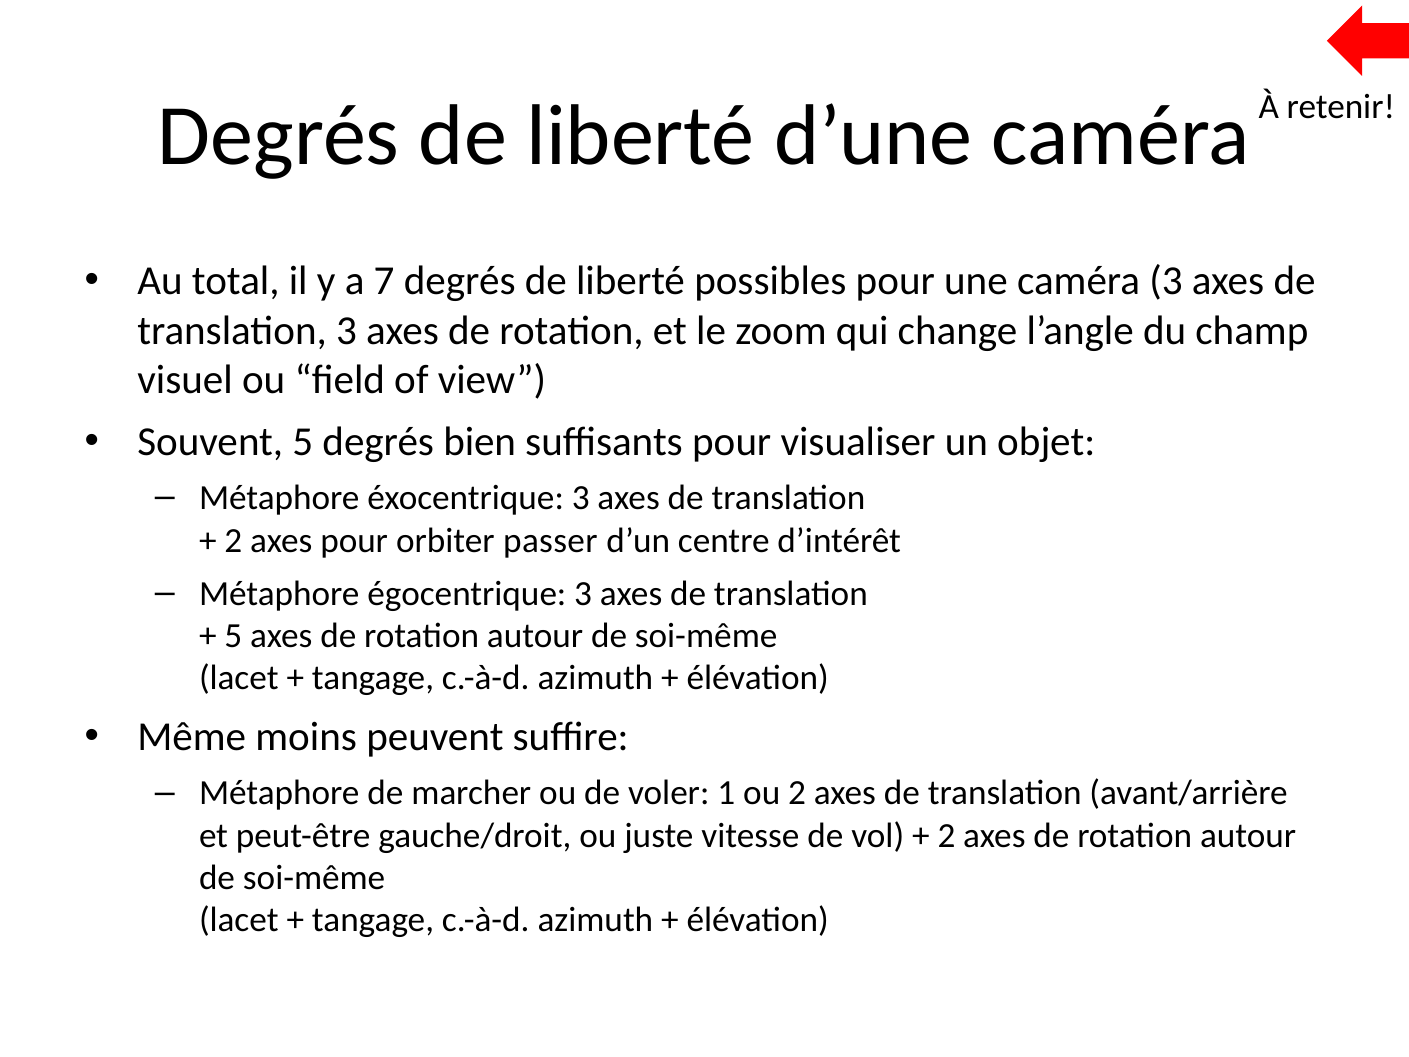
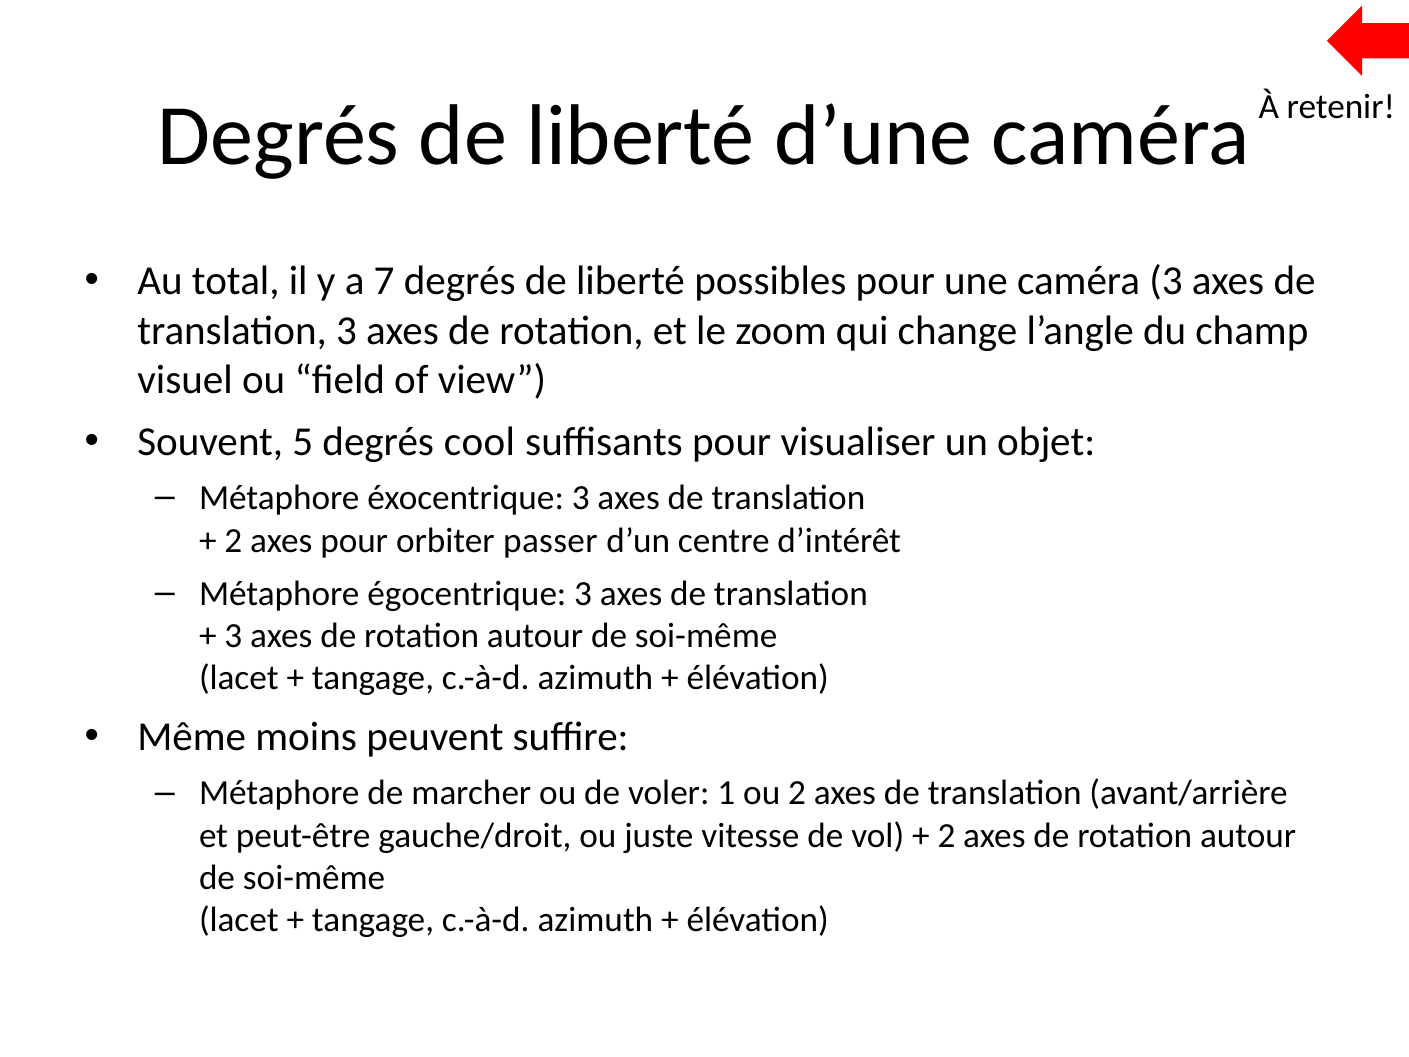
bien: bien -> cool
5 at (233, 636): 5 -> 3
